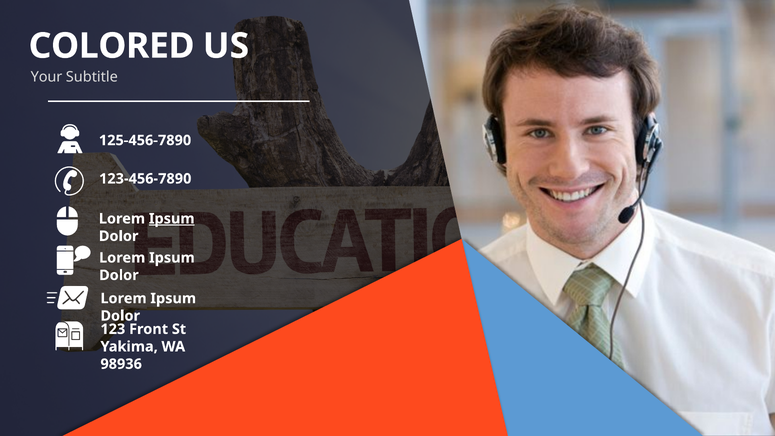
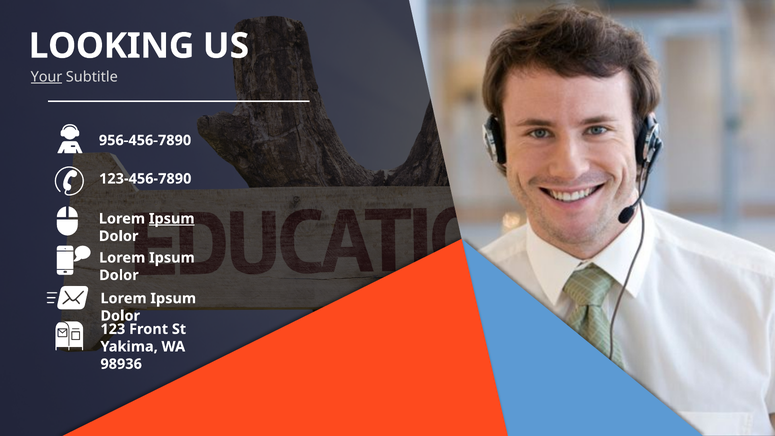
COLORED: COLORED -> LOOKING
Your underline: none -> present
125-456-7890: 125-456-7890 -> 956-456-7890
